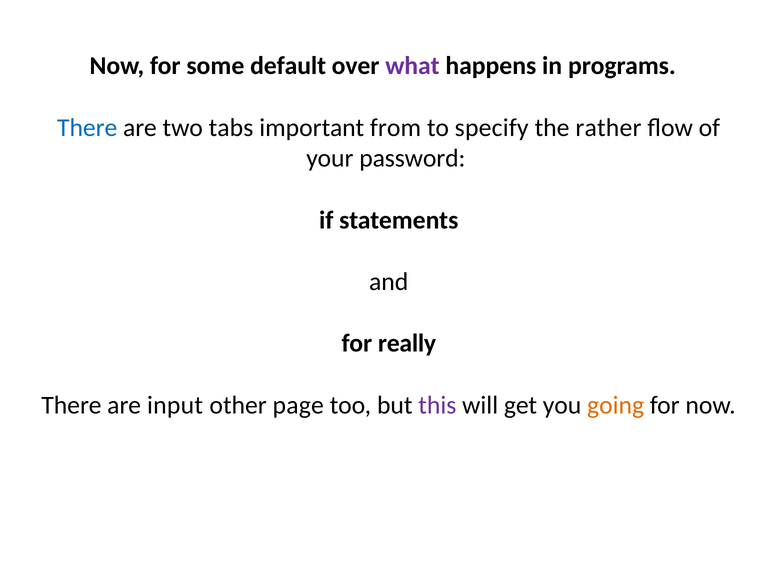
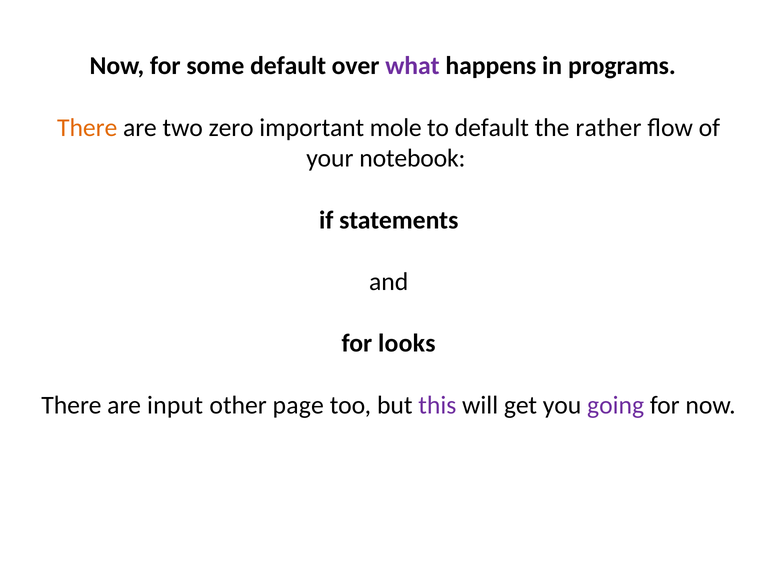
There at (87, 128) colour: blue -> orange
tabs: tabs -> zero
from: from -> mole
to specify: specify -> default
password: password -> notebook
really: really -> looks
going colour: orange -> purple
